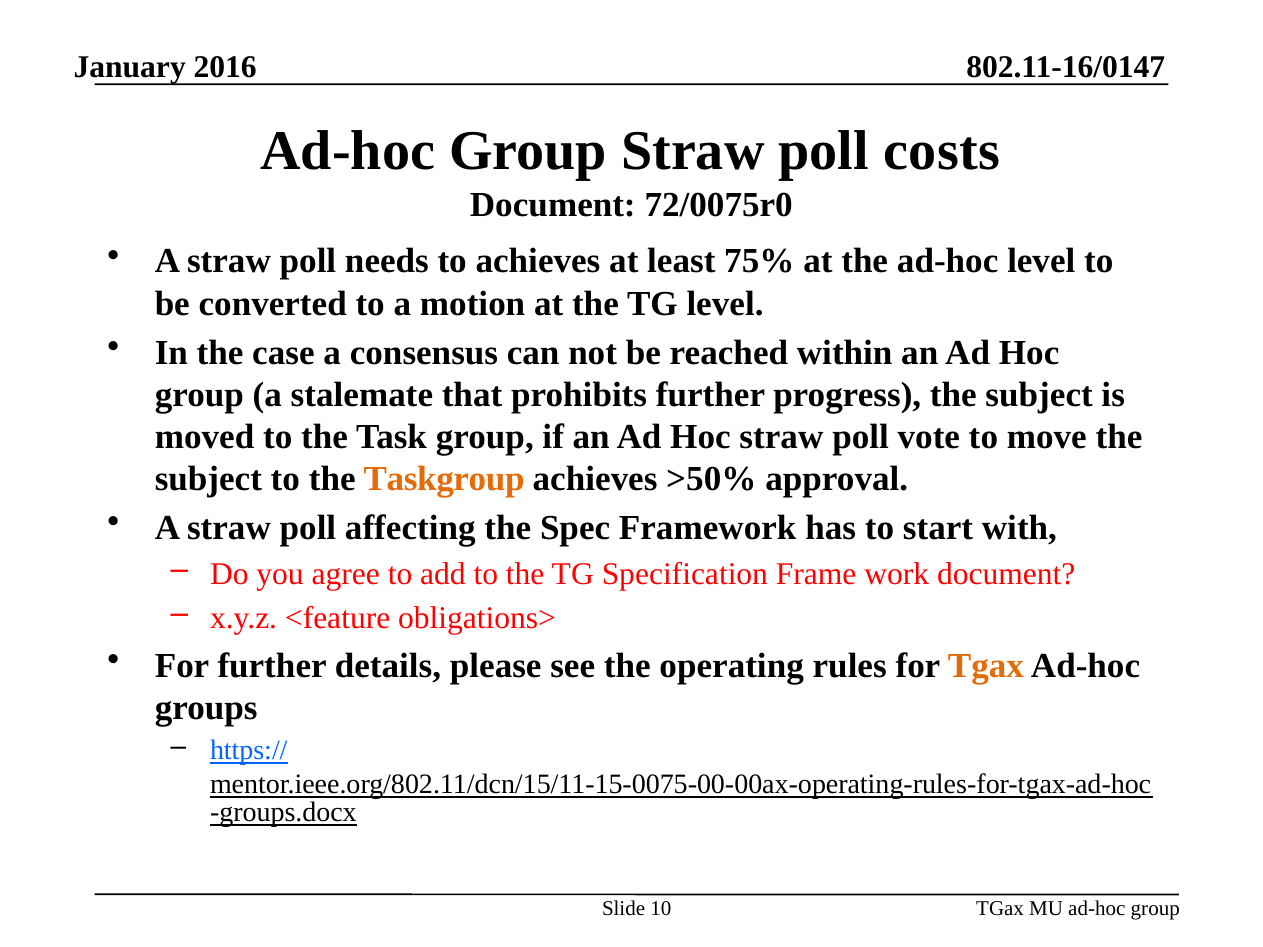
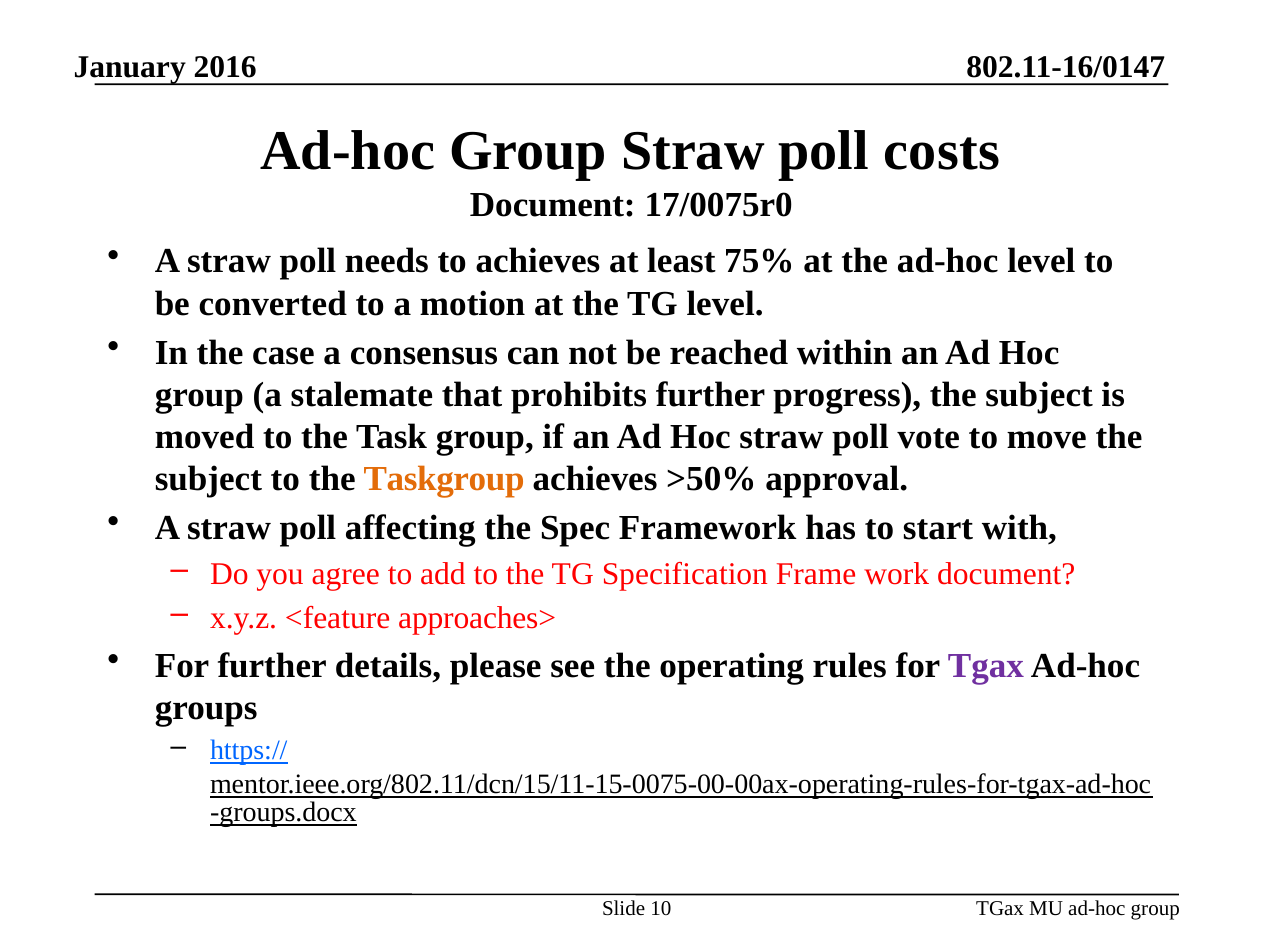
72/0075r0: 72/0075r0 -> 17/0075r0
obligations>: obligations> -> approaches>
Tgax at (986, 666) colour: orange -> purple
